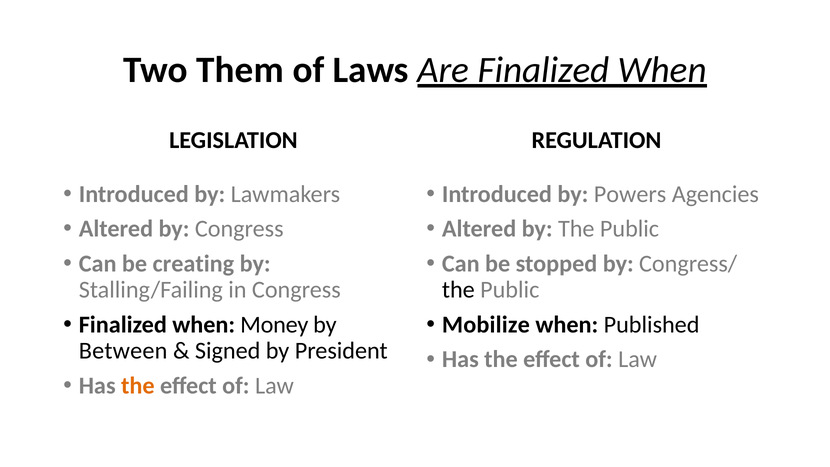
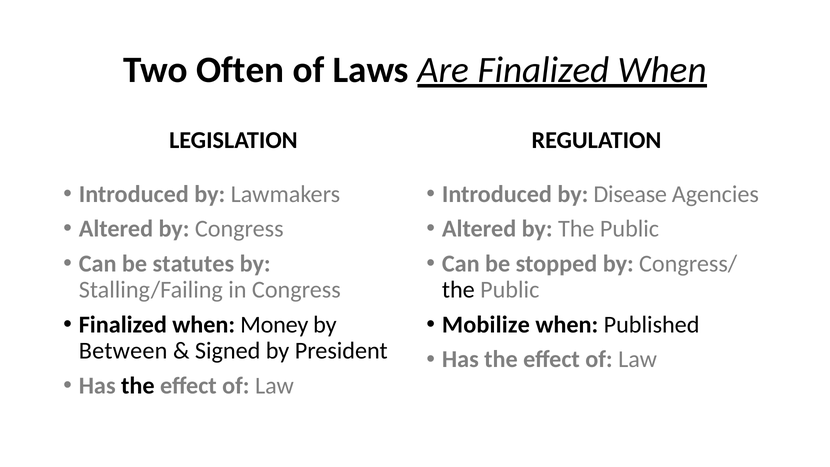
Them: Them -> Often
Powers: Powers -> Disease
creating: creating -> statutes
the at (138, 386) colour: orange -> black
